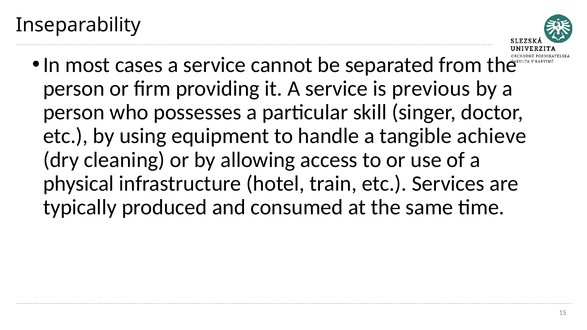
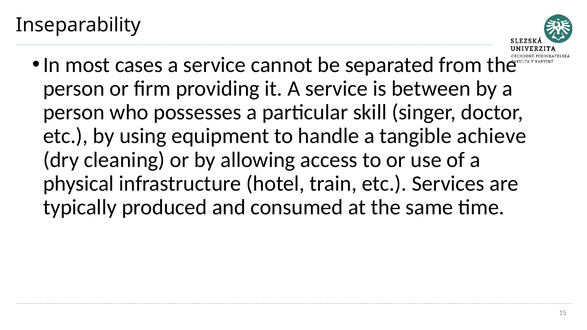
previous: previous -> between
